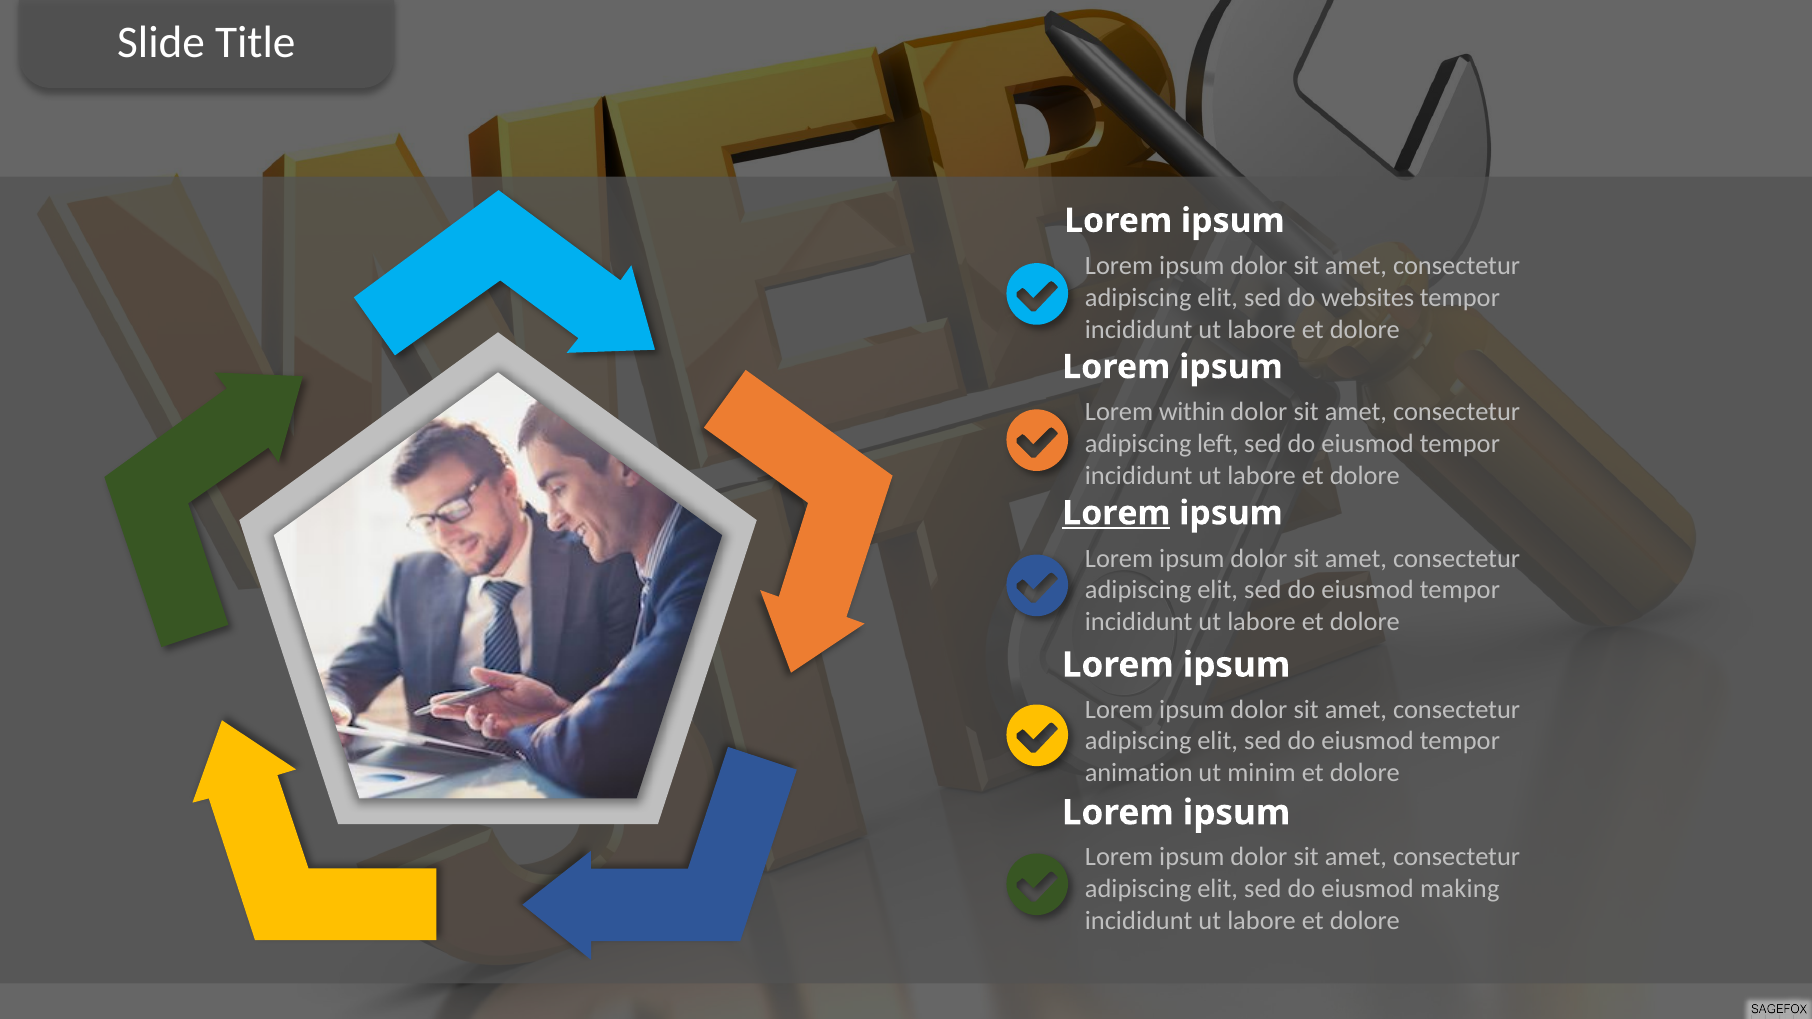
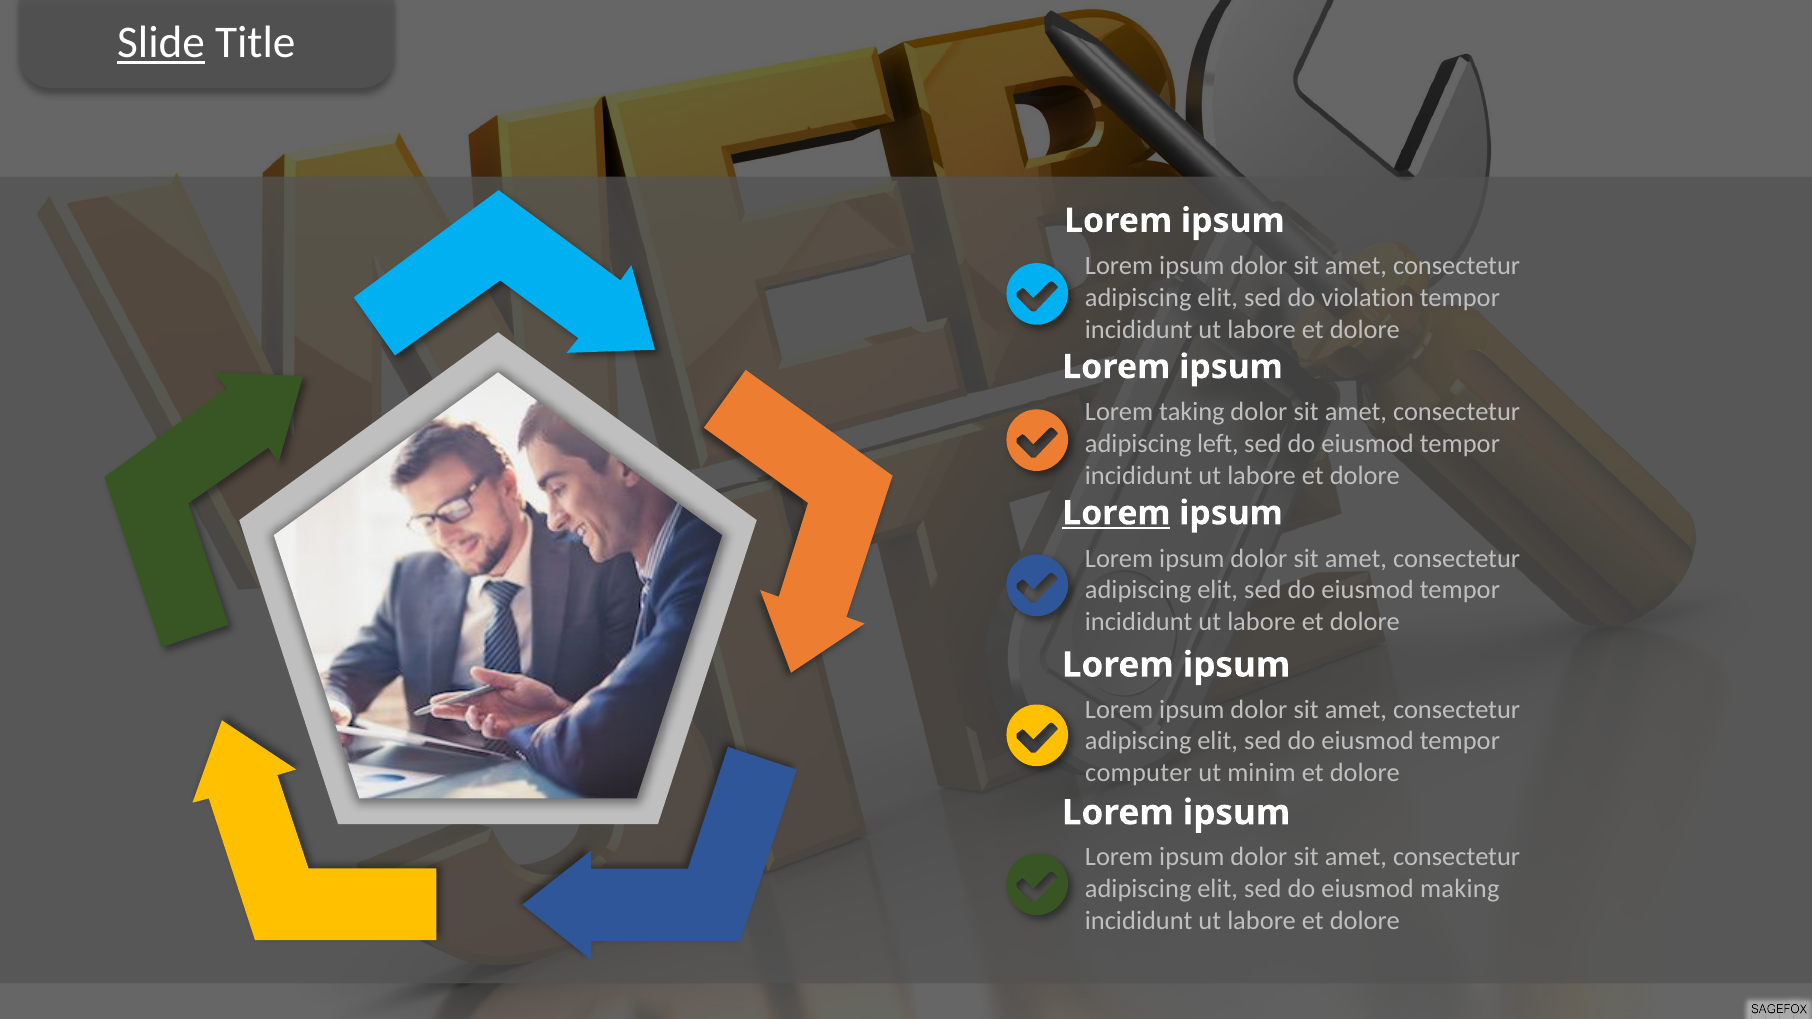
Slide underline: none -> present
websites: websites -> violation
within: within -> taking
animation: animation -> computer
